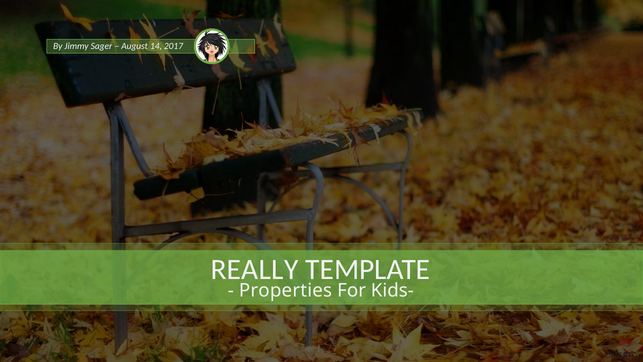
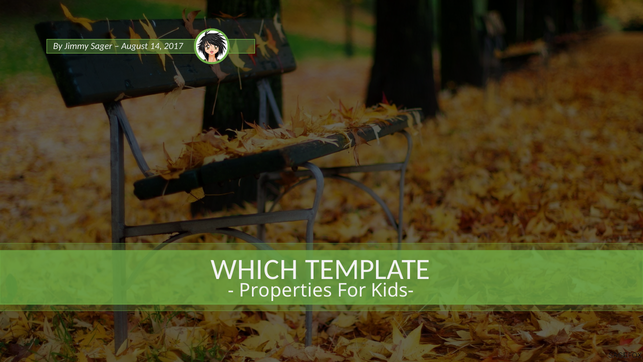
REALLY: REALLY -> WHICH
